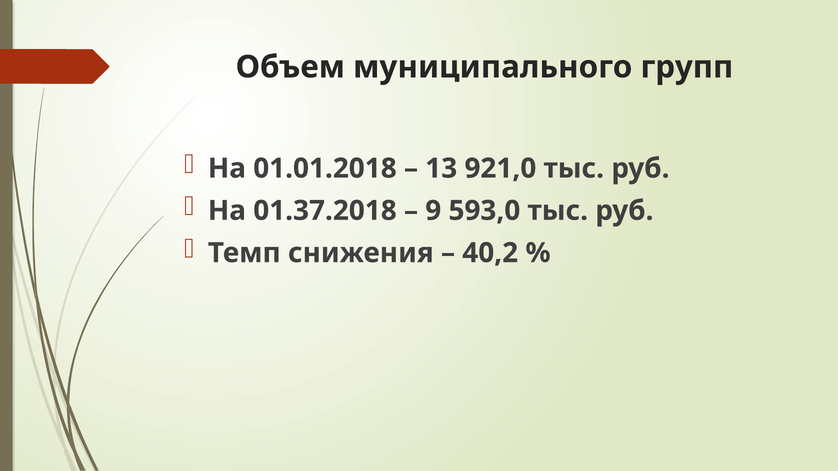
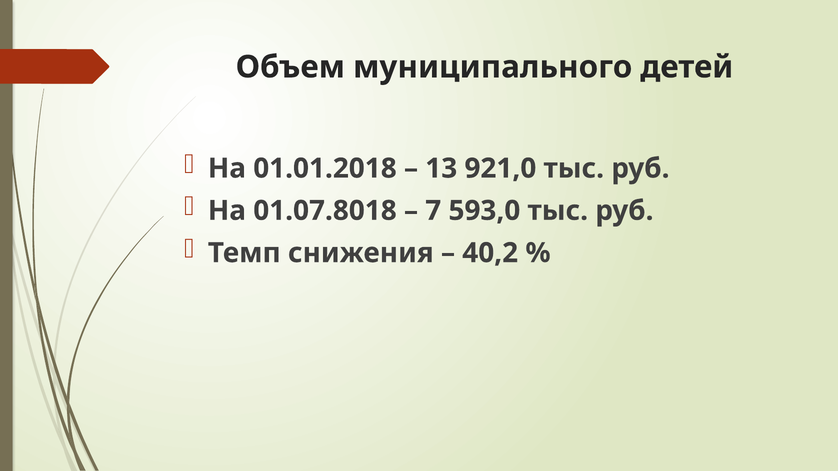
групп: групп -> детей
01.37.2018: 01.37.2018 -> 01.07.8018
9: 9 -> 7
